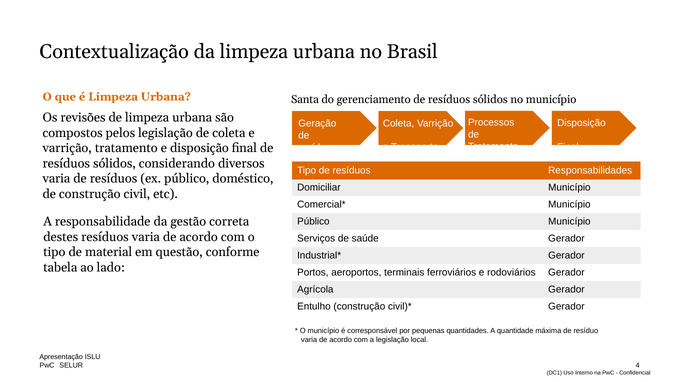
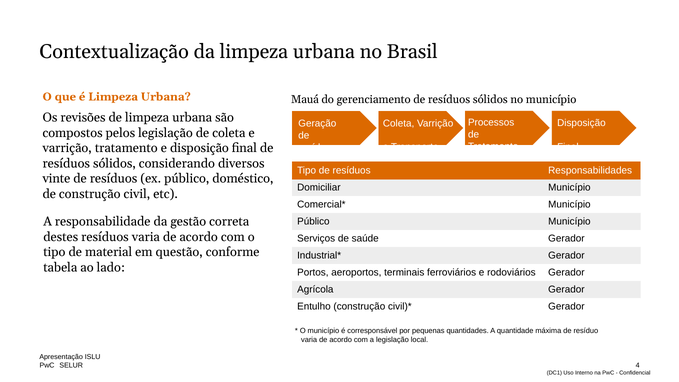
Santa: Santa -> Mauá
varia at (56, 179): varia -> vinte
